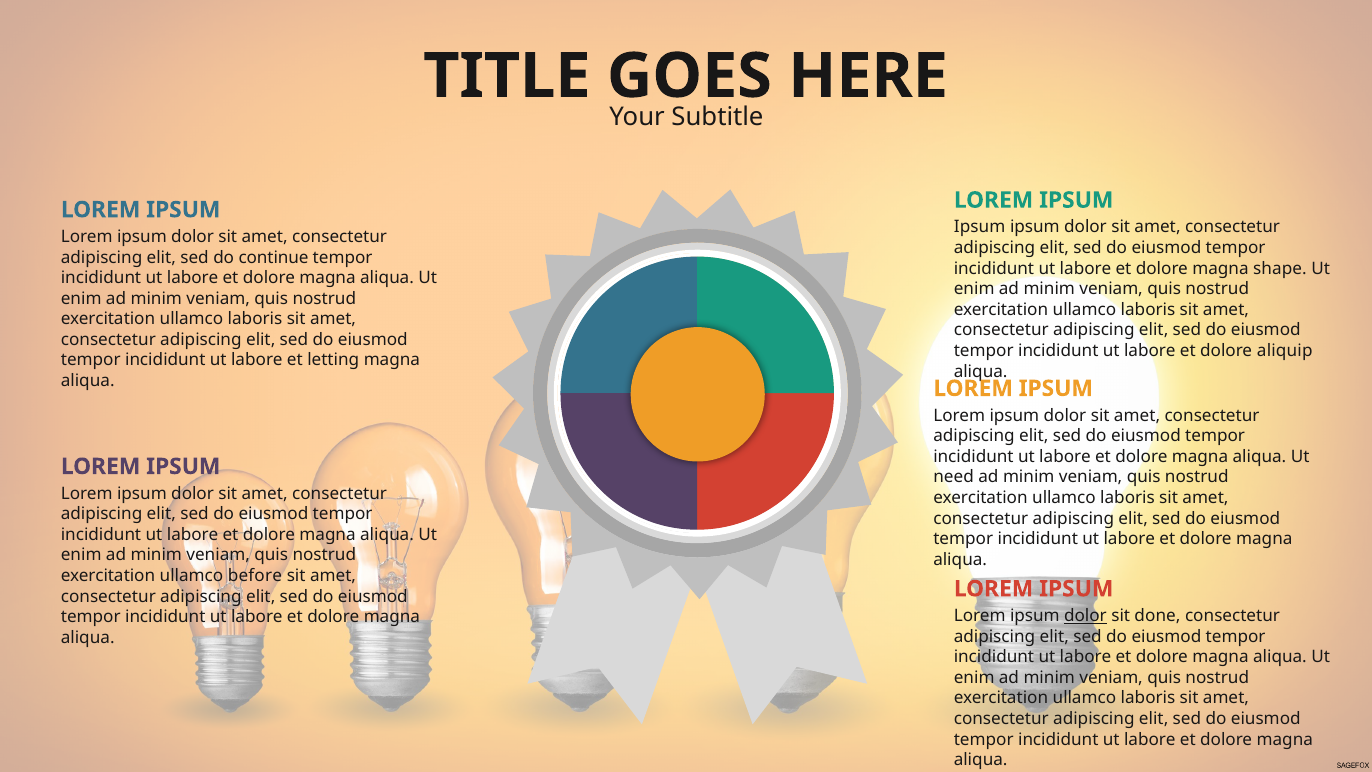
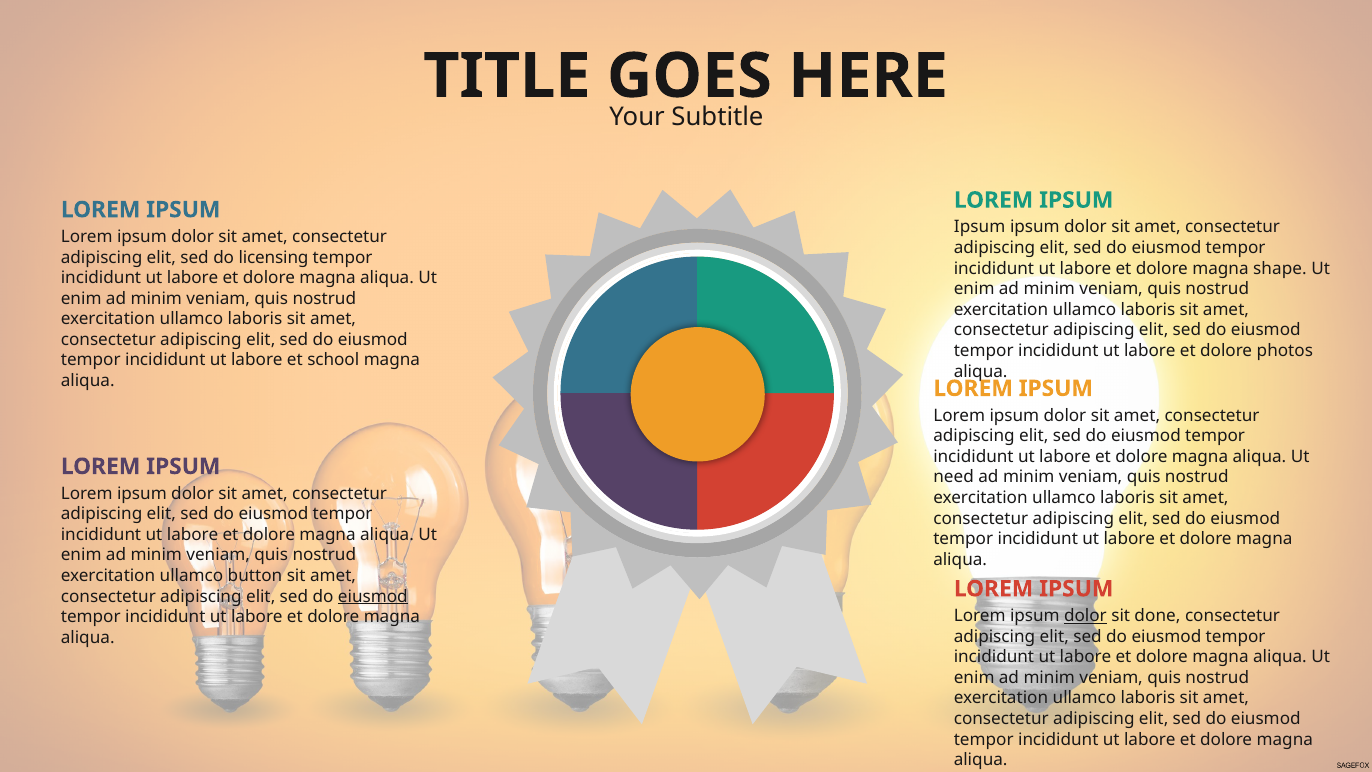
continue: continue -> licensing
aliquip: aliquip -> photos
letting: letting -> school
before: before -> button
eiusmod at (373, 596) underline: none -> present
